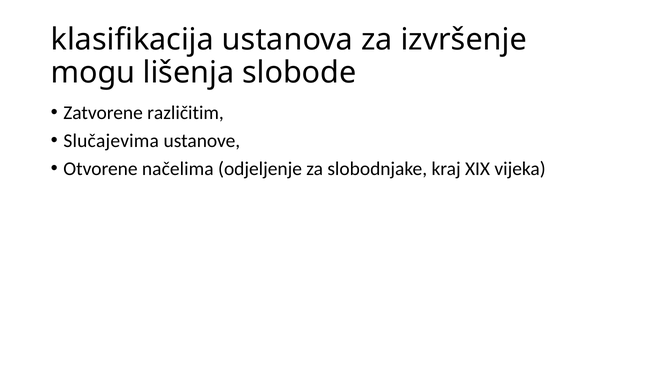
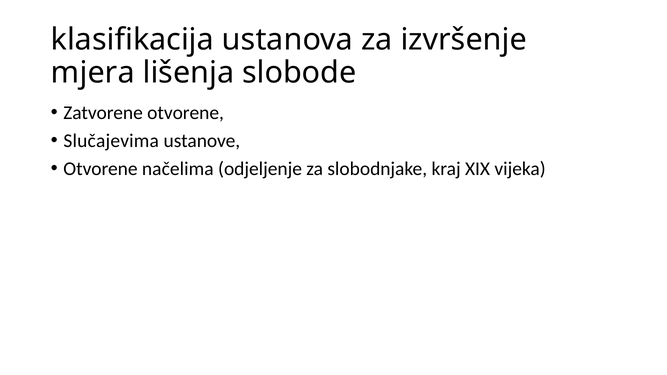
mogu: mogu -> mjera
Zatvorene različitim: različitim -> otvorene
